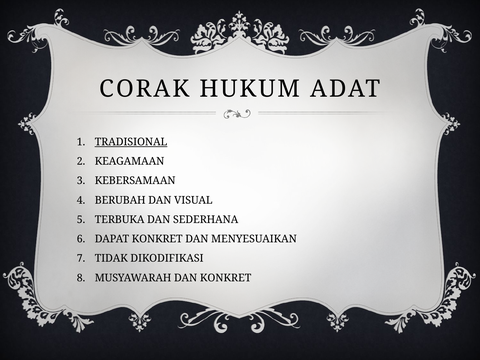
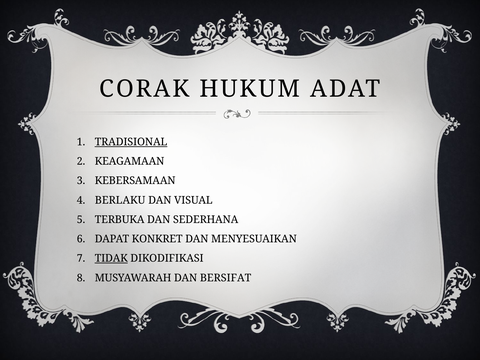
BERUBAH: BERUBAH -> BERLAKU
TIDAK underline: none -> present
DAN KONKRET: KONKRET -> BERSIFAT
